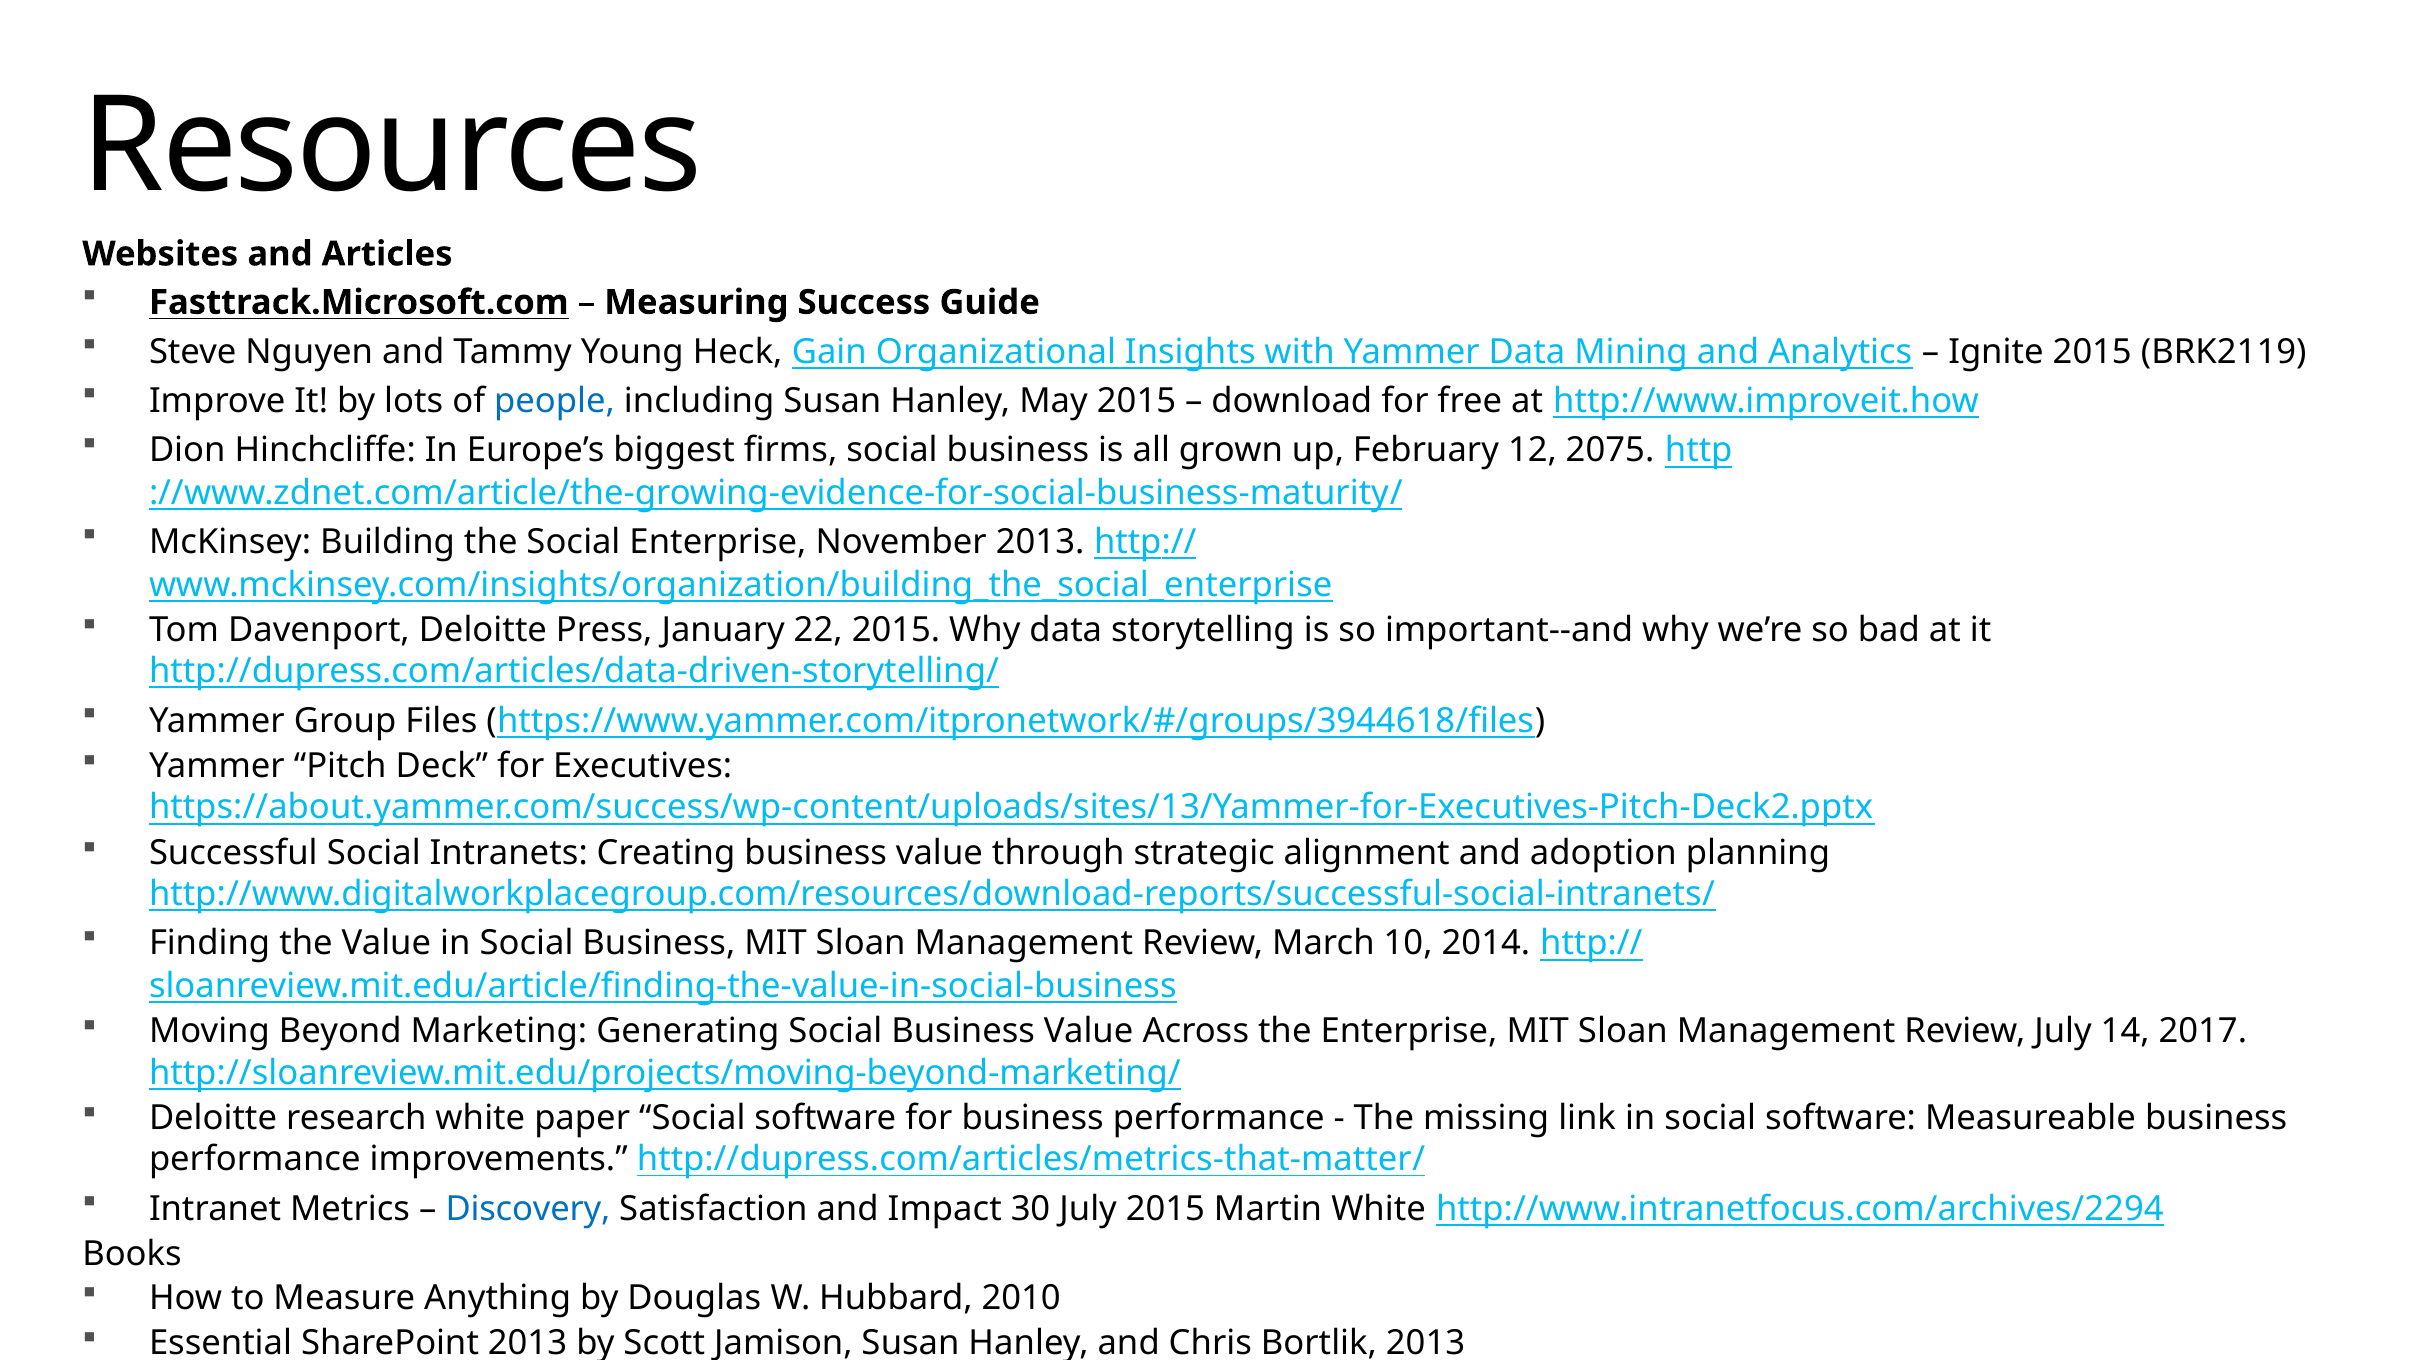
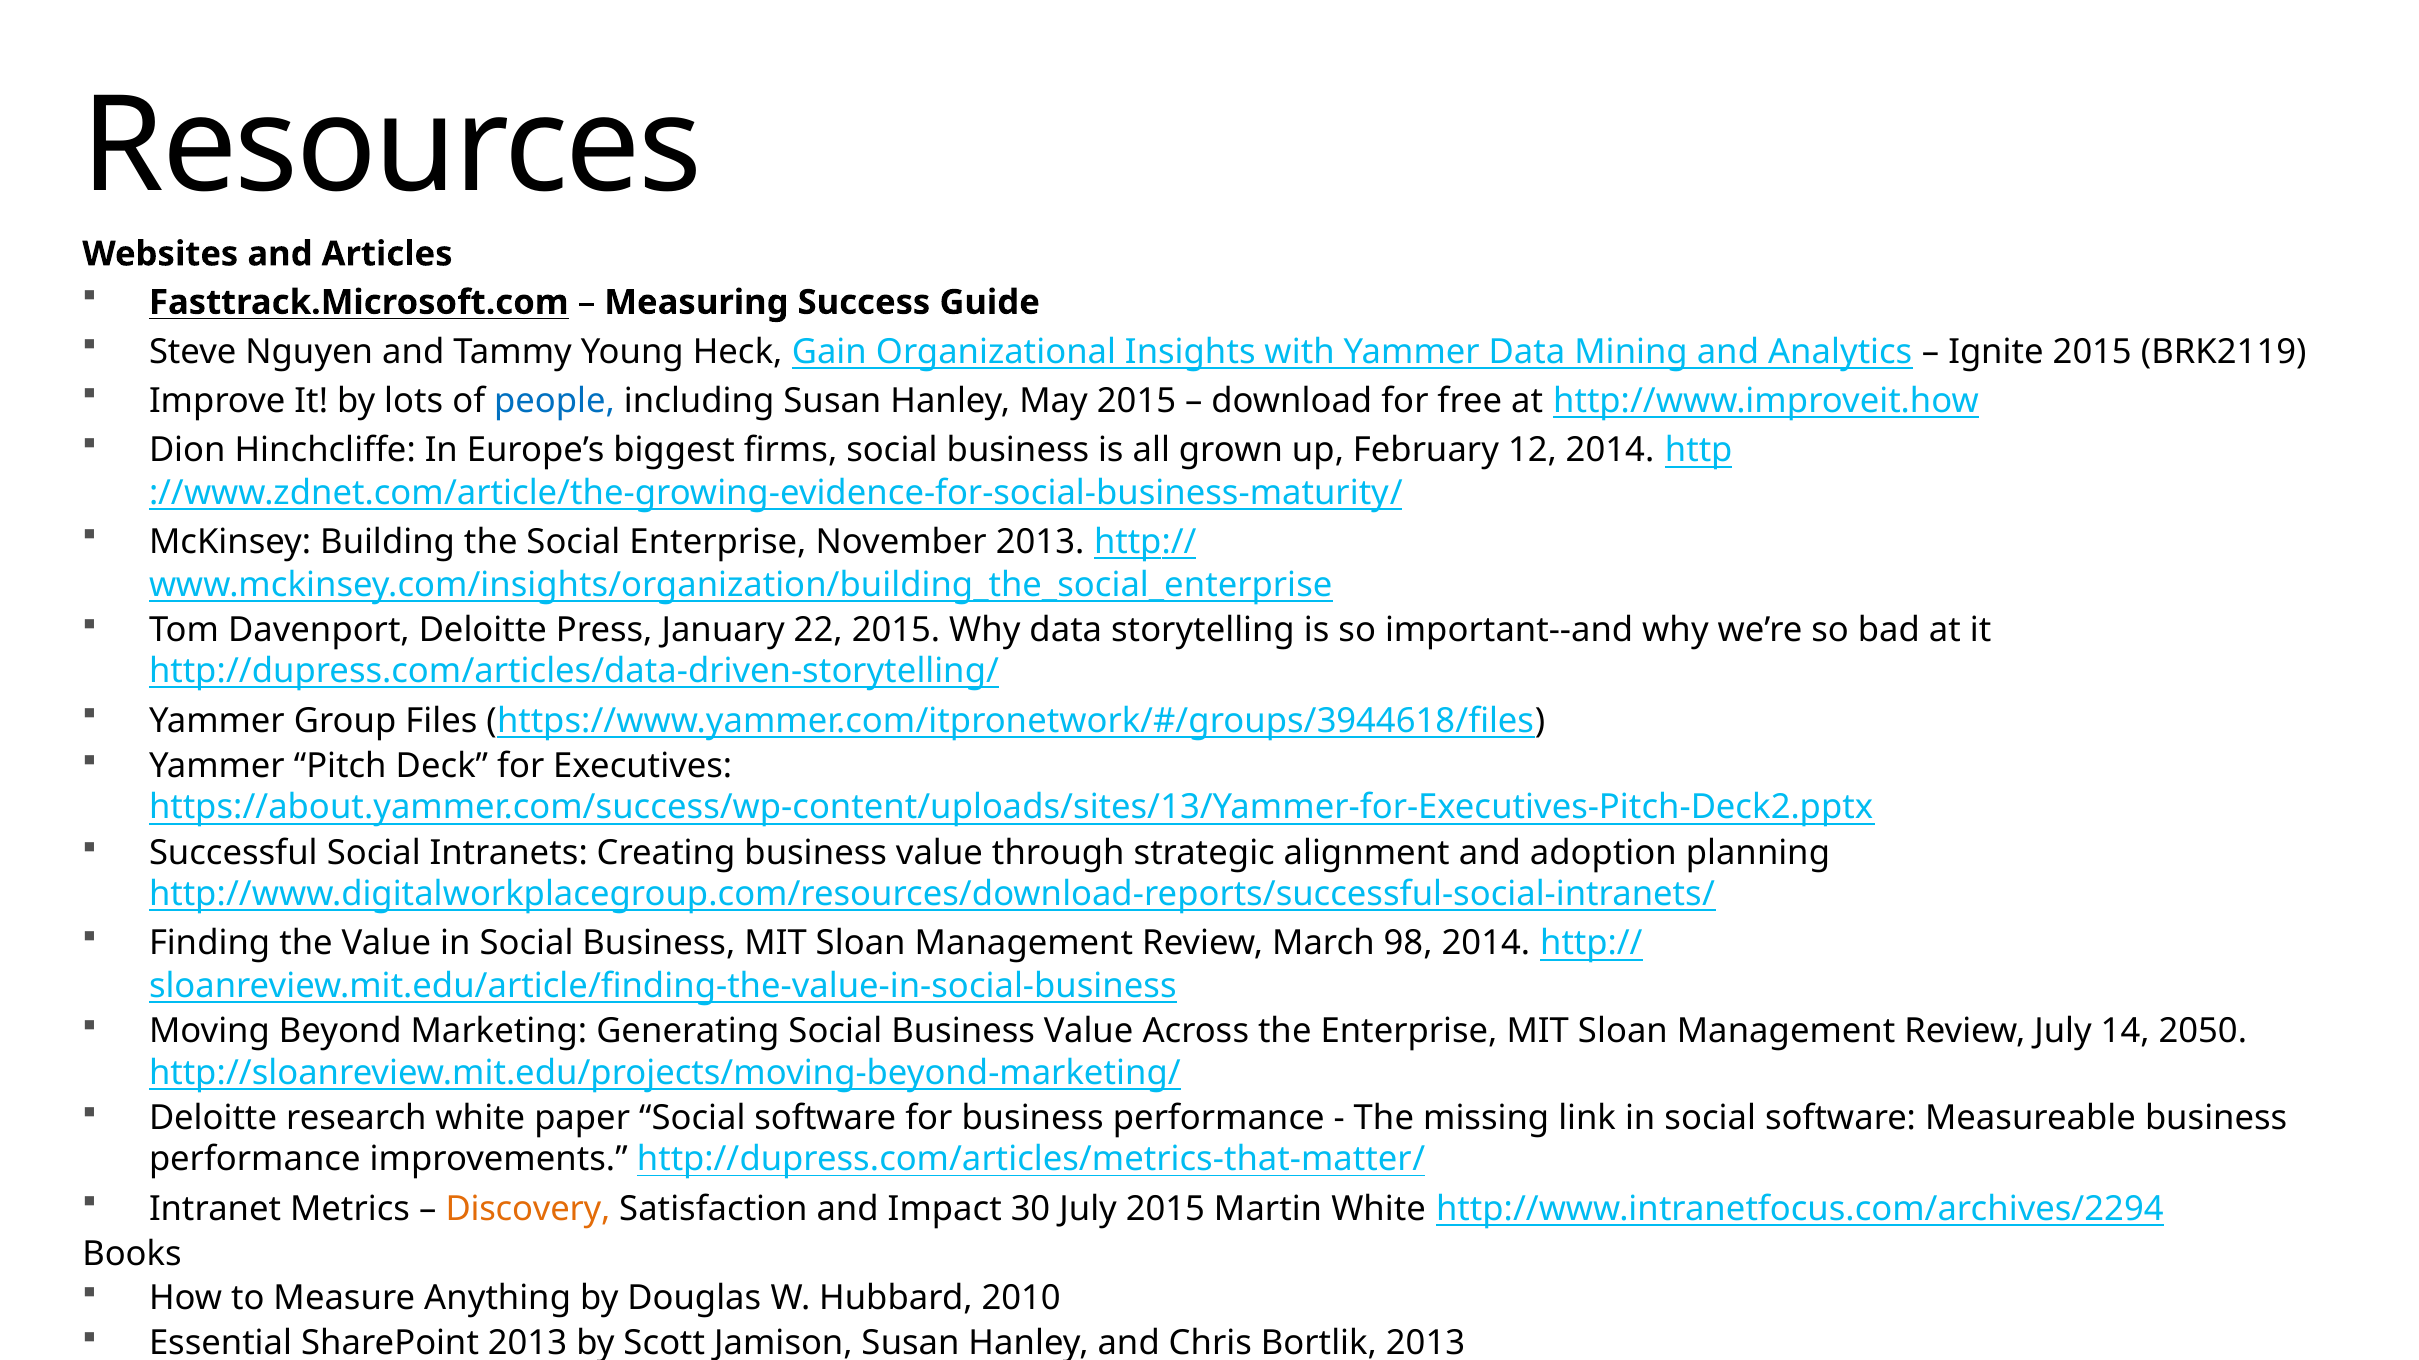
12 2075: 2075 -> 2014
10: 10 -> 98
2017: 2017 -> 2050
Discovery colour: blue -> orange
